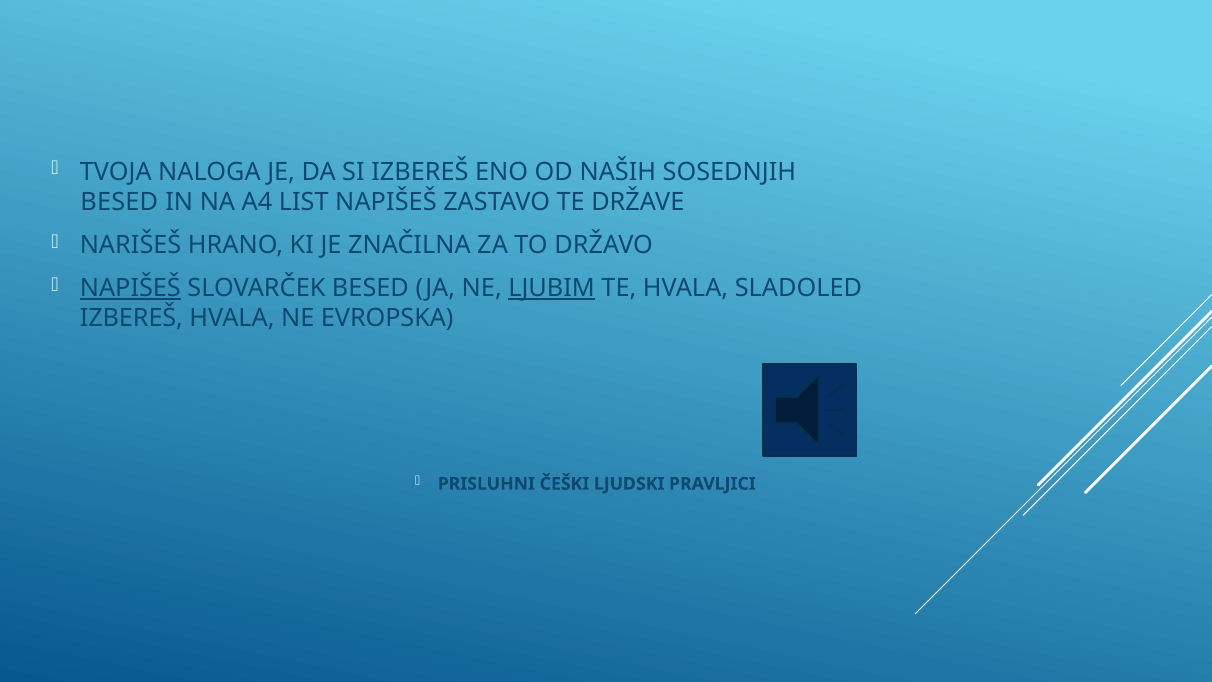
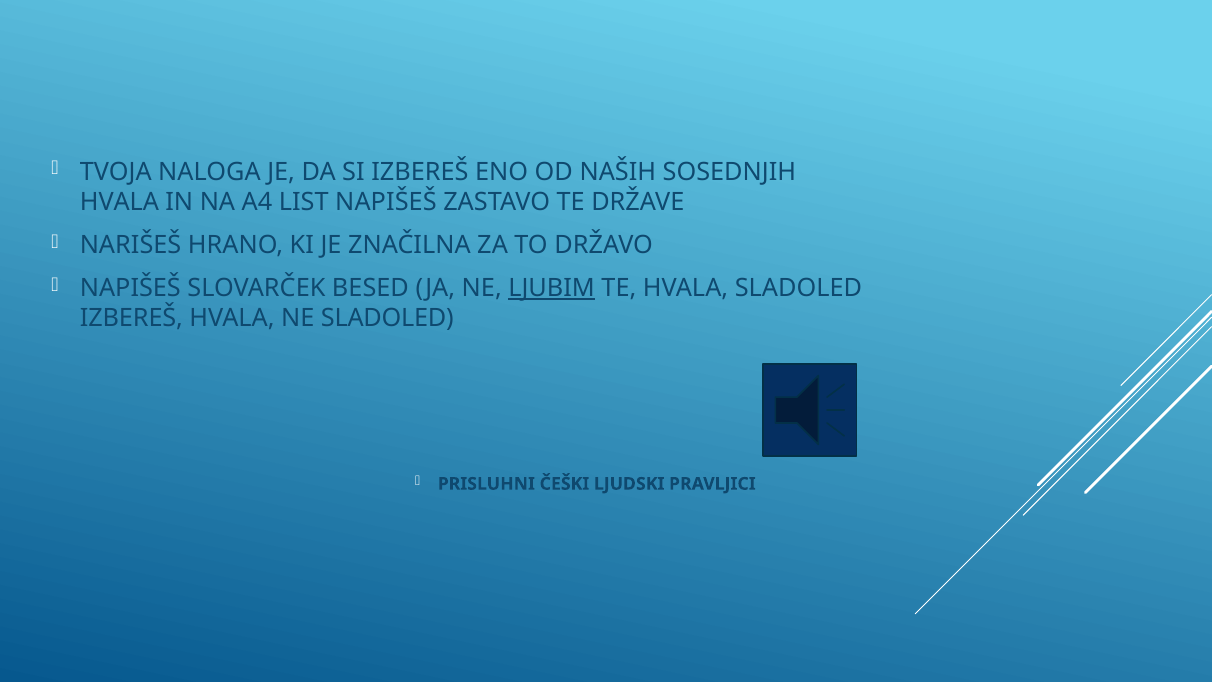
BESED at (119, 202): BESED -> HVALA
NAPIŠEŠ at (130, 288) underline: present -> none
NE EVROPSKA: EVROPSKA -> SLADOLED
